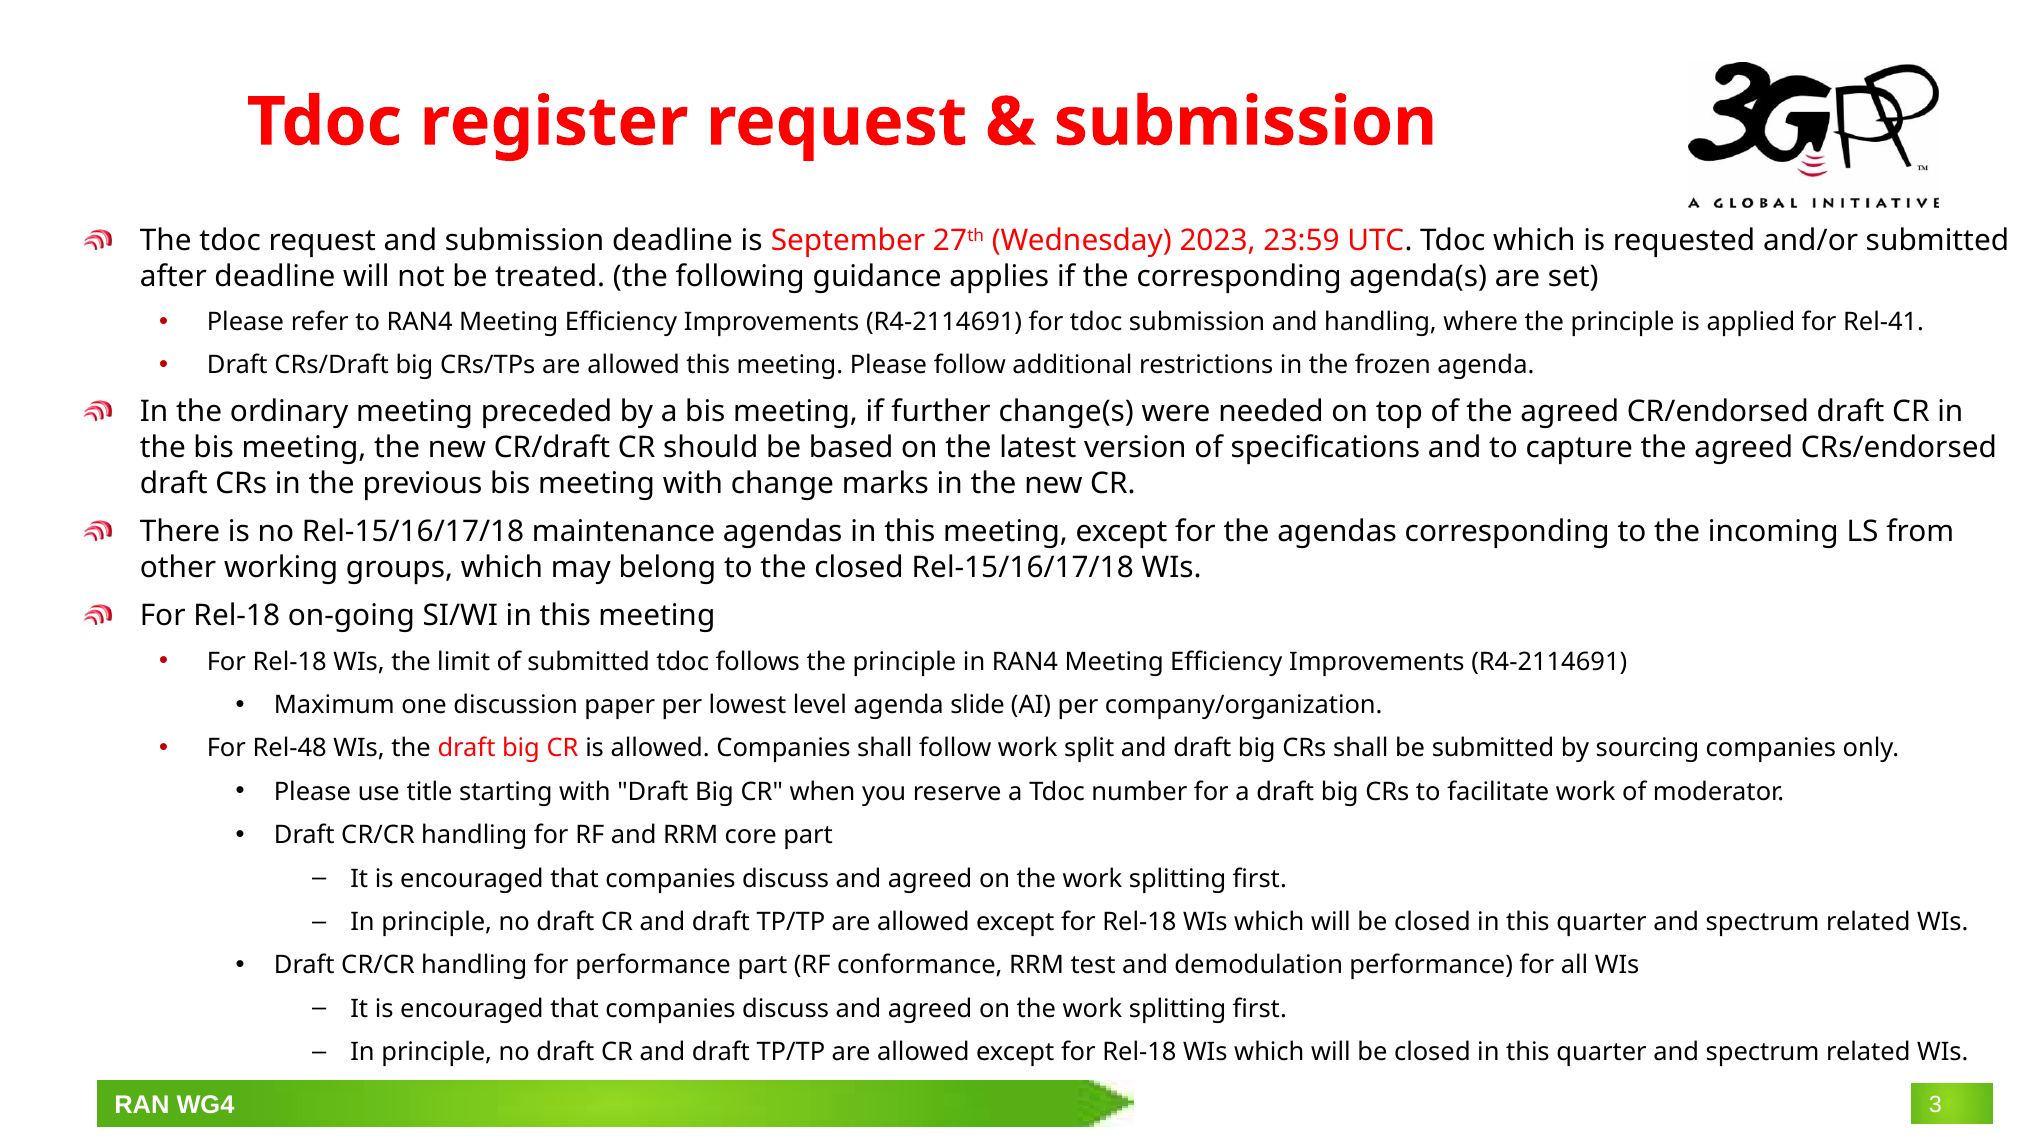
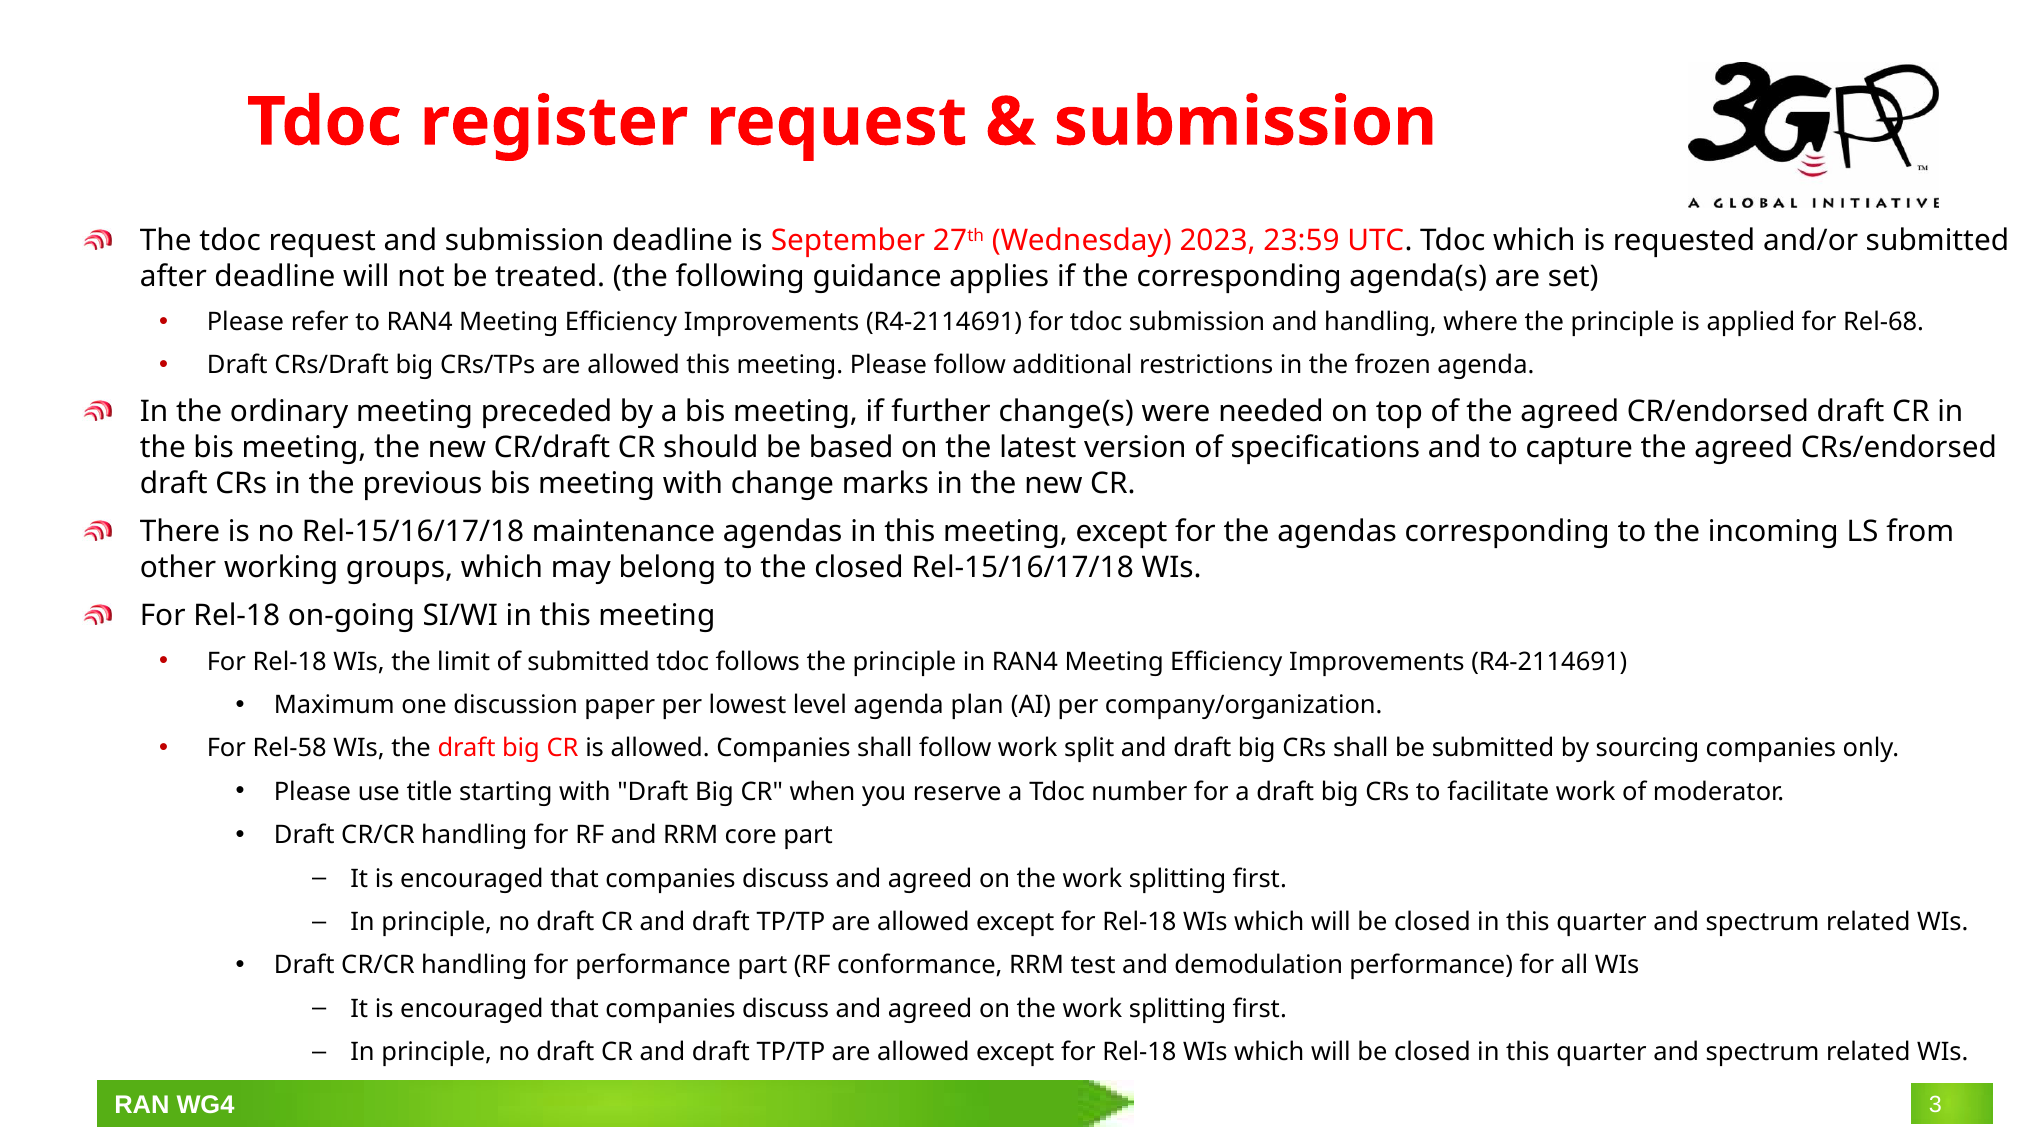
Rel-41: Rel-41 -> Rel-68
slide: slide -> plan
Rel-48: Rel-48 -> Rel-58
